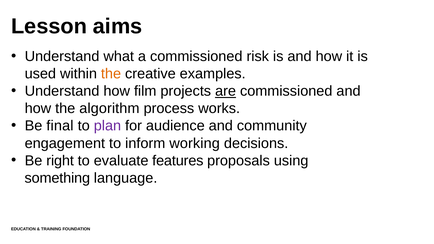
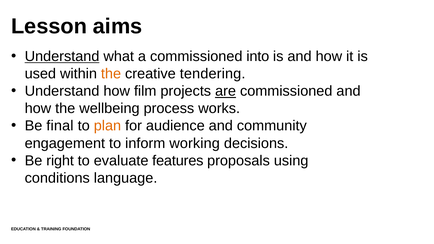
Understand at (62, 57) underline: none -> present
risk: risk -> into
examples: examples -> tendering
algorithm: algorithm -> wellbeing
plan colour: purple -> orange
something: something -> conditions
